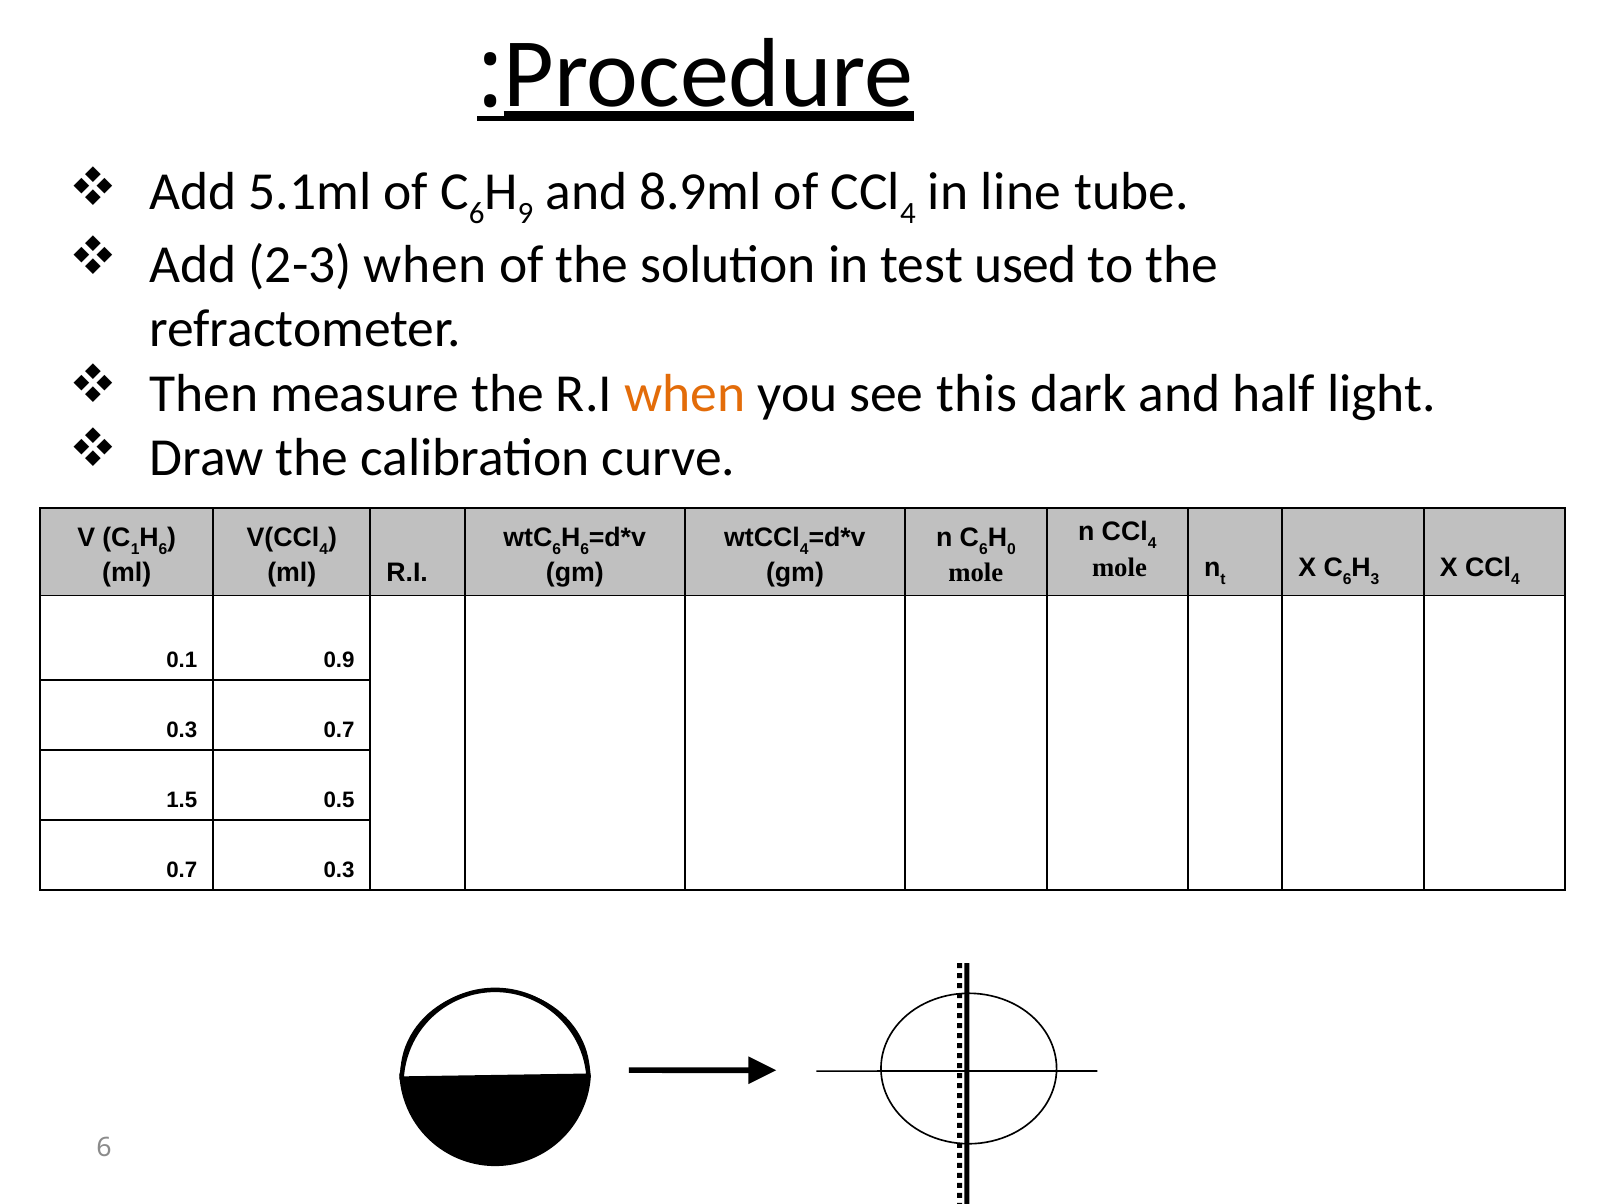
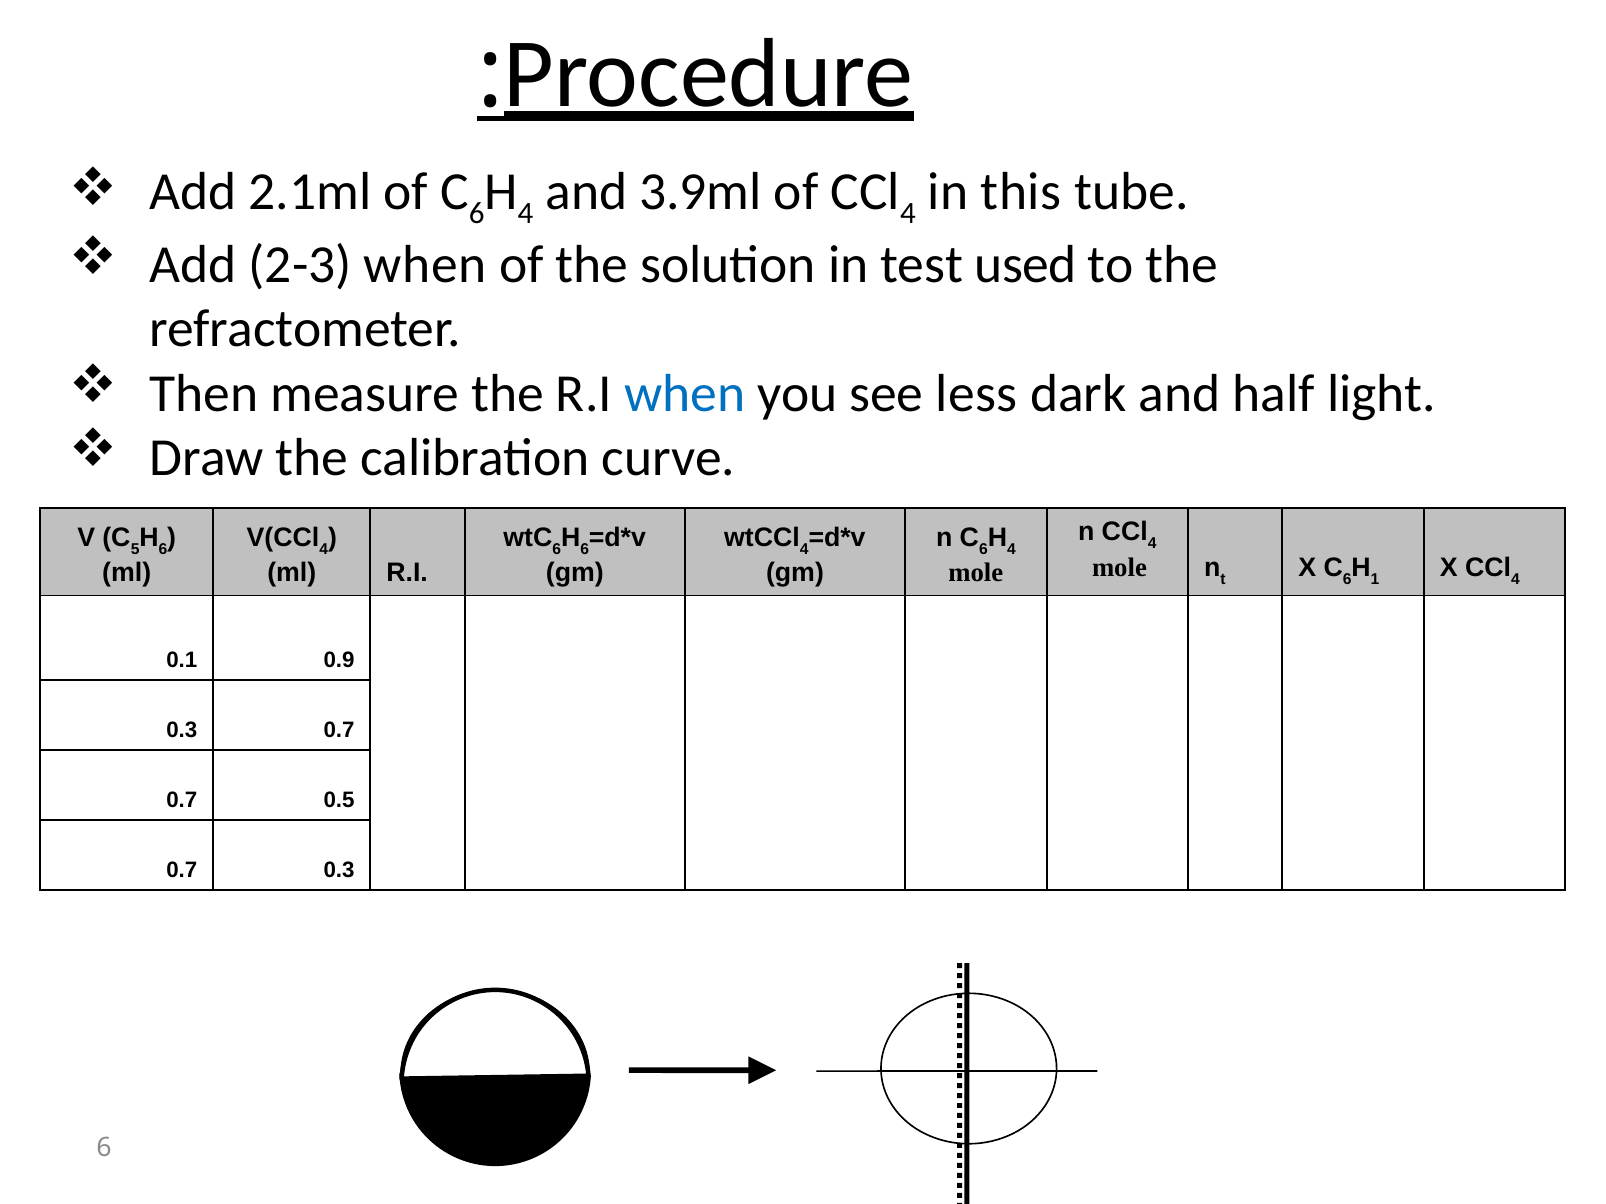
5.1ml: 5.1ml -> 2.1ml
9 at (526, 213): 9 -> 4
8.9ml: 8.9ml -> 3.9ml
line: line -> this
when at (685, 394) colour: orange -> blue
this: this -> less
1: 1 -> 5
0 at (1011, 550): 0 -> 4
3: 3 -> 1
1.5 at (182, 800): 1.5 -> 0.7
